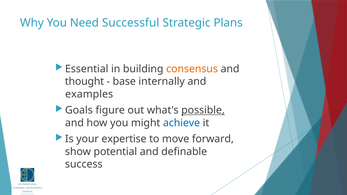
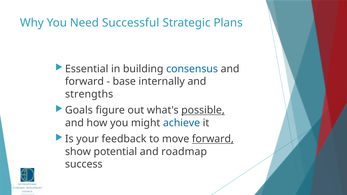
consensus colour: orange -> blue
thought at (84, 82): thought -> forward
examples: examples -> strengths
expertise: expertise -> feedback
forward at (213, 139) underline: none -> present
definable: definable -> roadmap
